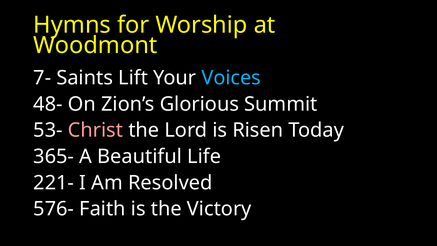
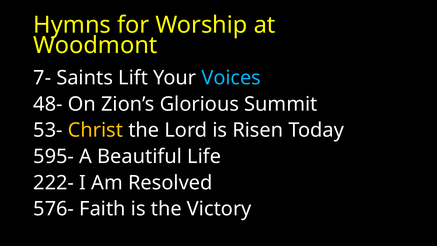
Christ colour: pink -> yellow
365-: 365- -> 595-
221-: 221- -> 222-
